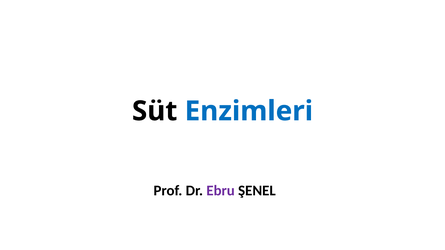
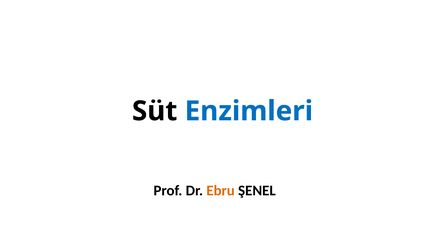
Ebru colour: purple -> orange
